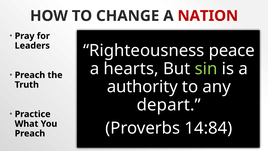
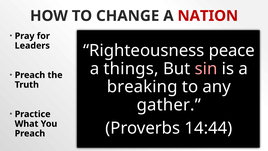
hearts: hearts -> things
sin colour: light green -> pink
authority: authority -> breaking
depart: depart -> gather
14:84: 14:84 -> 14:44
